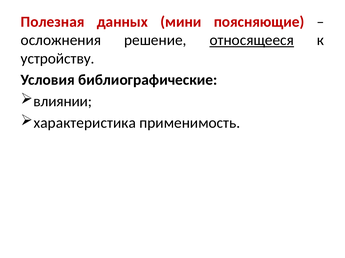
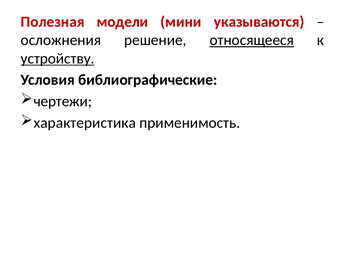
данных: данных -> модели
поясняющие: поясняющие -> указываются
устройству underline: none -> present
влиянии: влиянии -> чертежи
